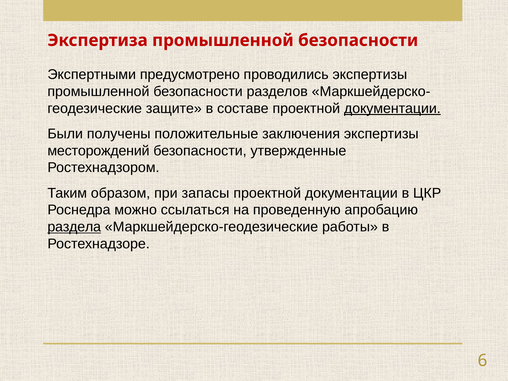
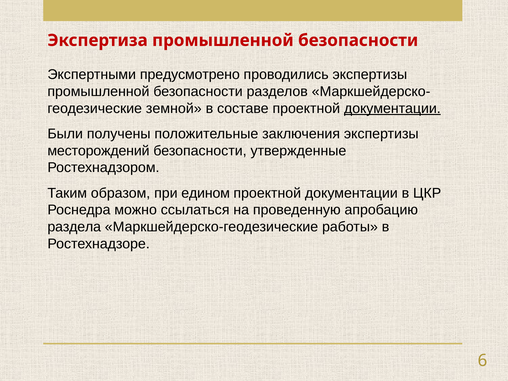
защите: защите -> земной
запасы: запасы -> едином
раздела underline: present -> none
